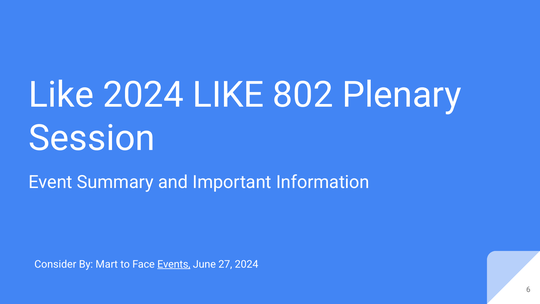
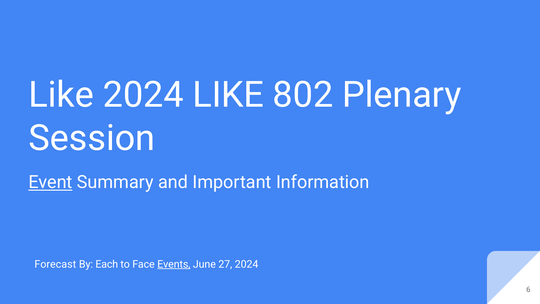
Event underline: none -> present
Consider: Consider -> Forecast
Mart: Mart -> Each
